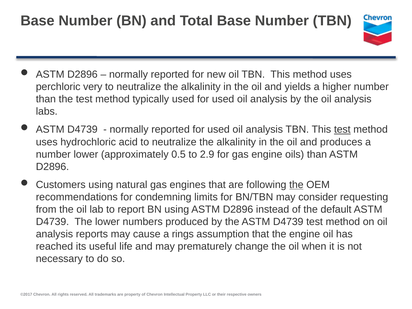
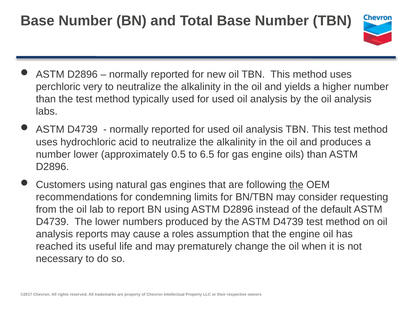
test at (342, 130) underline: present -> none
2.9: 2.9 -> 6.5
rings: rings -> roles
